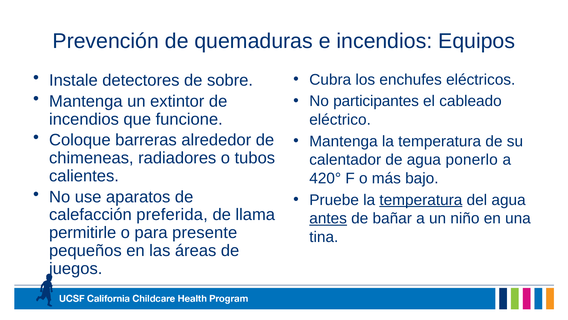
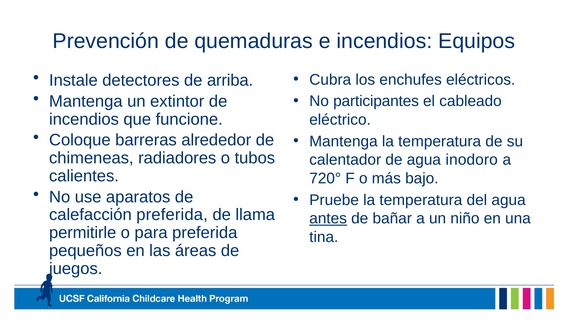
sobre: sobre -> arriba
ponerlo: ponerlo -> inodoro
420°: 420° -> 720°
temperatura at (421, 200) underline: present -> none
para presente: presente -> preferida
